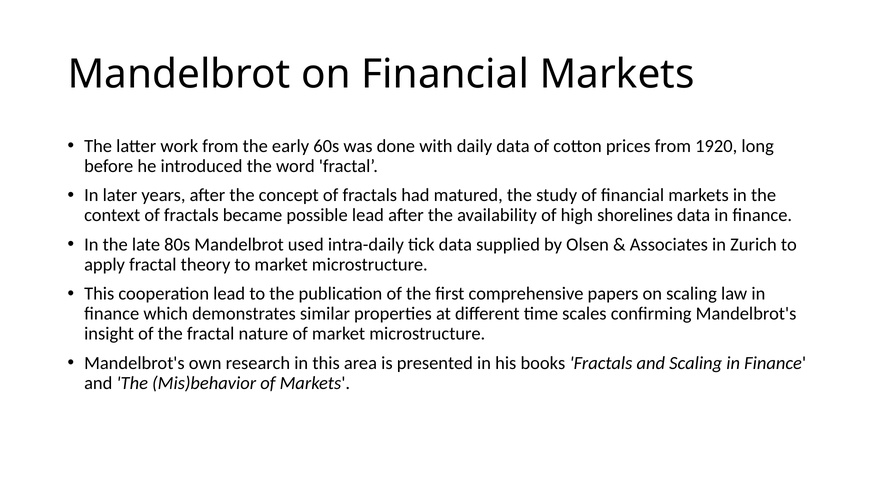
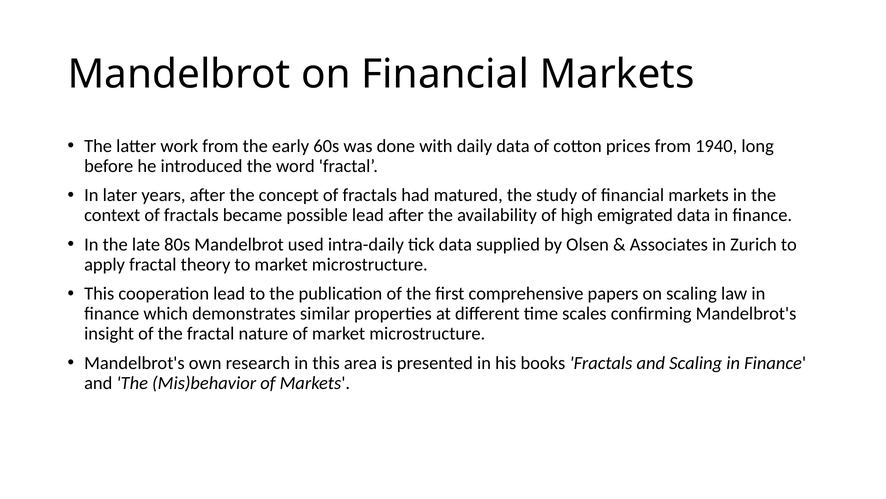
1920: 1920 -> 1940
shorelines: shorelines -> emigrated
